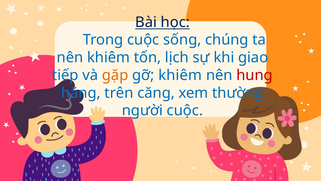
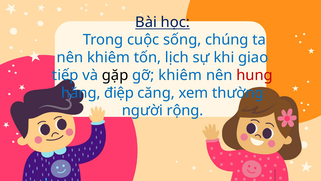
gặp colour: orange -> black
trên: trên -> điệp
người cuộc: cuộc -> rộng
